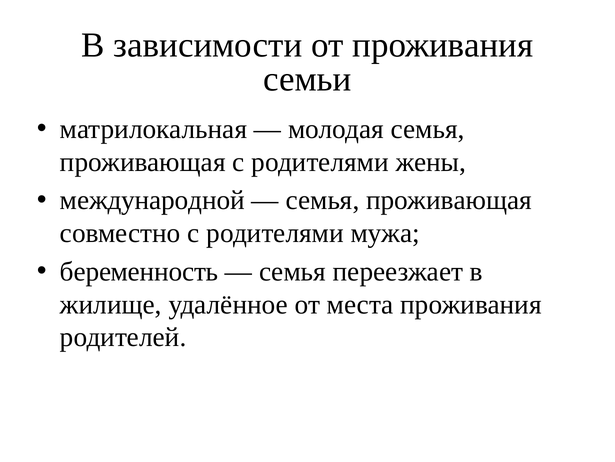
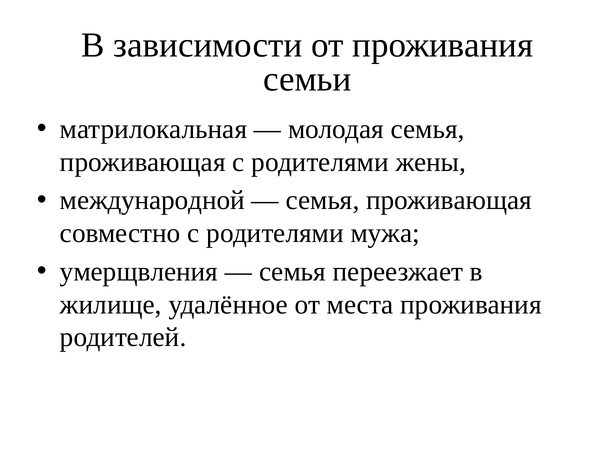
беременность: беременность -> умерщвления
